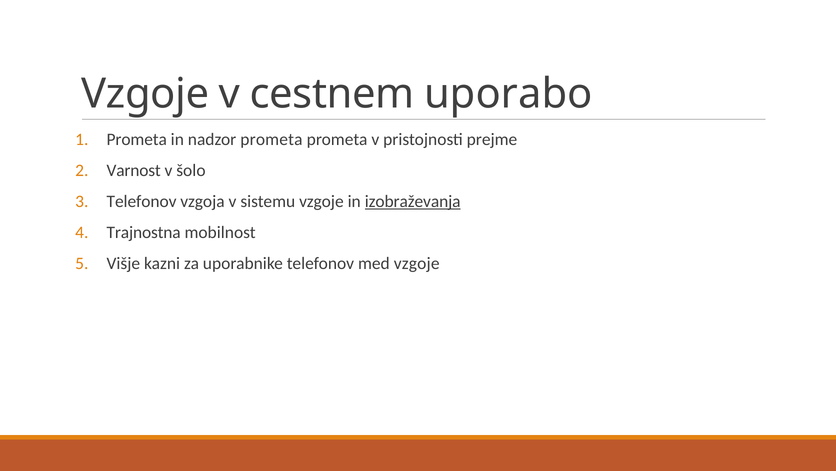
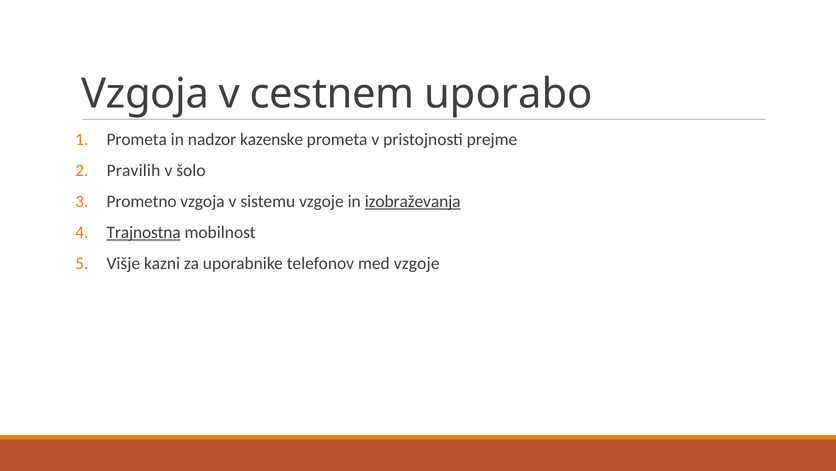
Vzgoje at (145, 94): Vzgoje -> Vzgoja
nadzor prometa: prometa -> kazenske
Varnost: Varnost -> Pravilih
Telefonov at (142, 201): Telefonov -> Prometno
Trajnostna underline: none -> present
